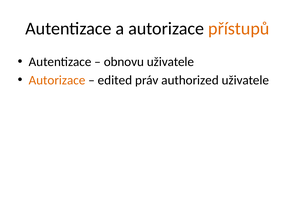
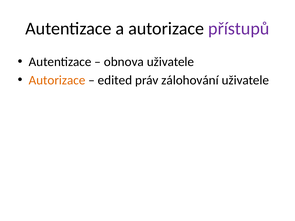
přístupů colour: orange -> purple
obnovu: obnovu -> obnova
authorized: authorized -> zálohování
